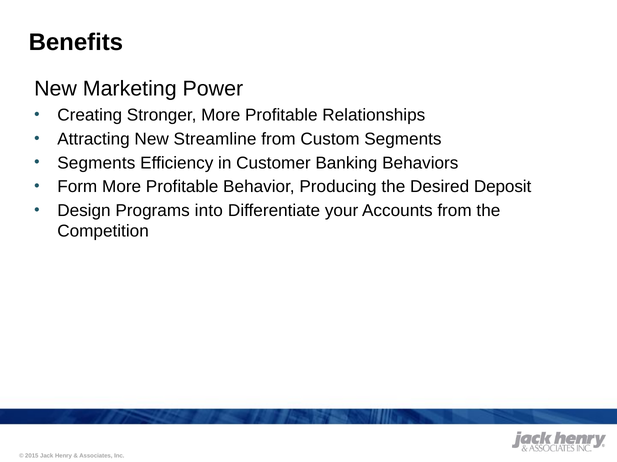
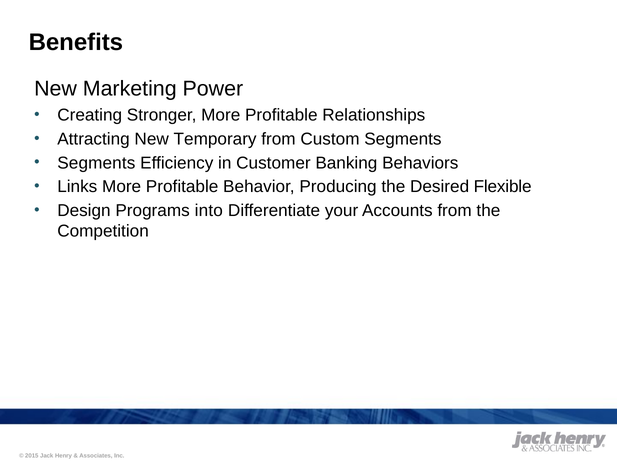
Streamline: Streamline -> Temporary
Form: Form -> Links
Deposit: Deposit -> Flexible
